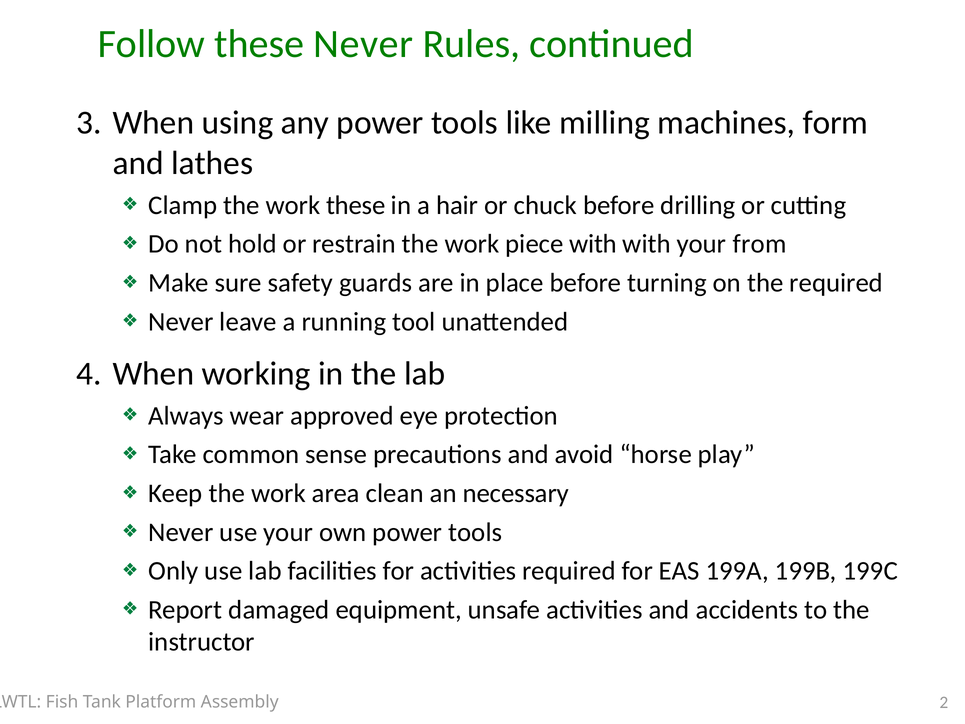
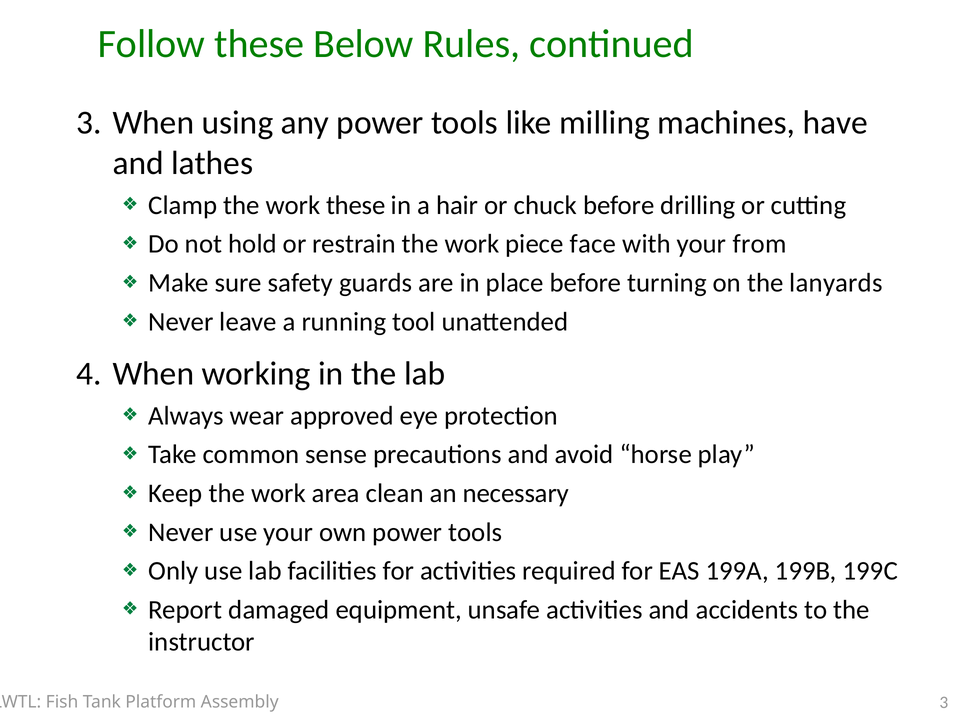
these Never: Never -> Below
form: form -> have
piece with: with -> face
the required: required -> lanyards
2 at (944, 702): 2 -> 3
